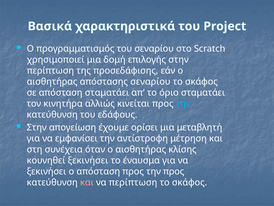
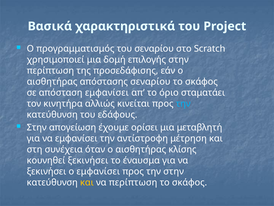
απόσταση σταματάει: σταματάει -> εμφανίσει
ο απόσταση: απόσταση -> εμφανίσει
την προς: προς -> στην
και at (87, 182) colour: pink -> yellow
